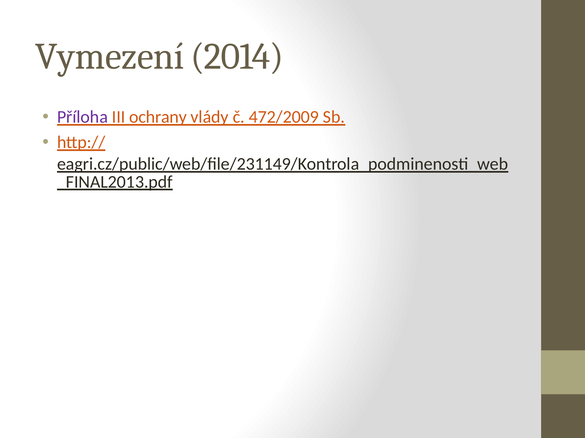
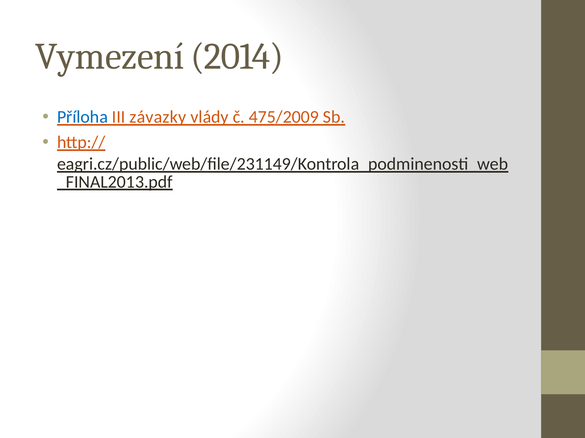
Příloha colour: purple -> blue
ochrany: ochrany -> závazky
472/2009: 472/2009 -> 475/2009
